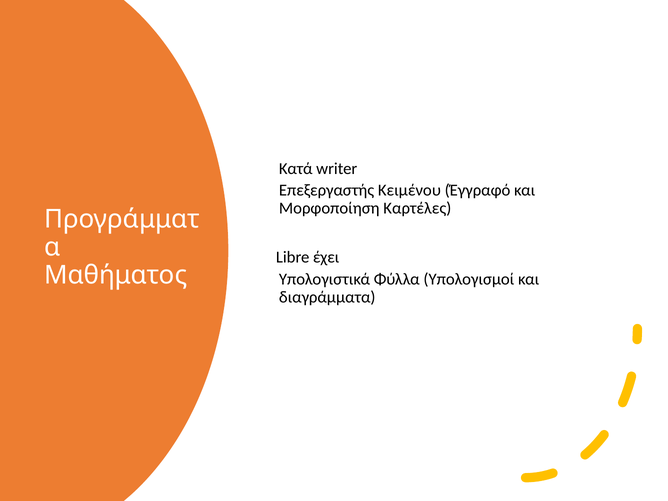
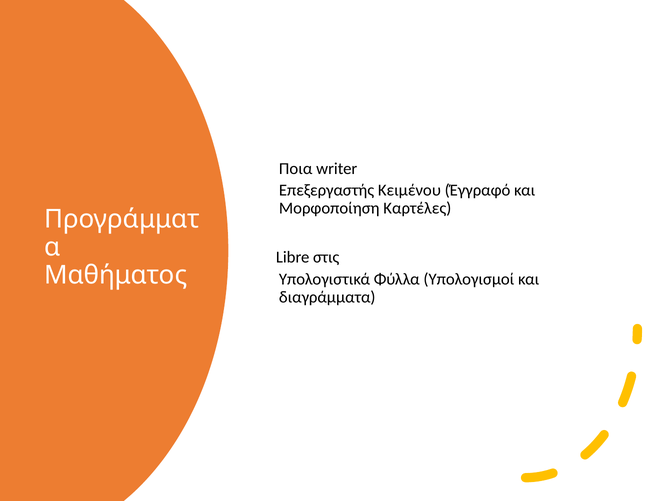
Κατά: Κατά -> Ποια
έχει: έχει -> στις
